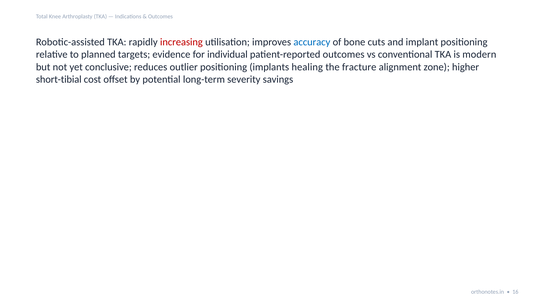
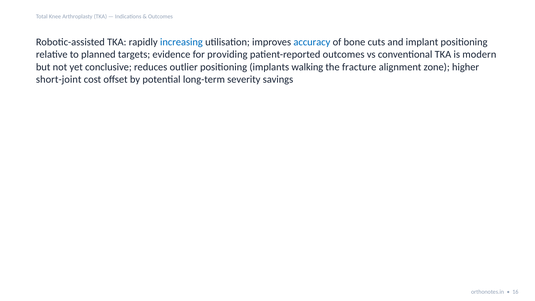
increasing colour: red -> blue
individual: individual -> providing
healing: healing -> walking
short-tibial: short-tibial -> short-joint
